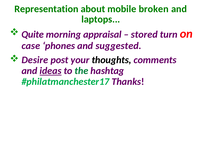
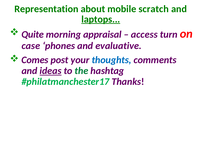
broken: broken -> scratch
laptops underline: none -> present
stored: stored -> access
suggested: suggested -> evaluative
Desire: Desire -> Comes
thoughts colour: black -> blue
